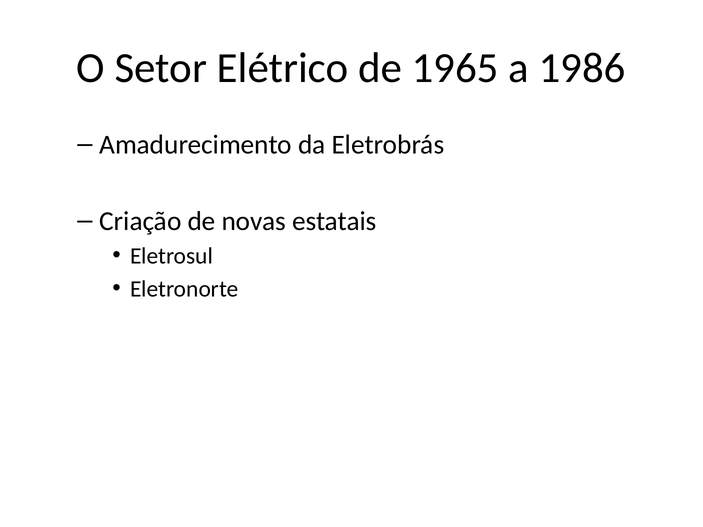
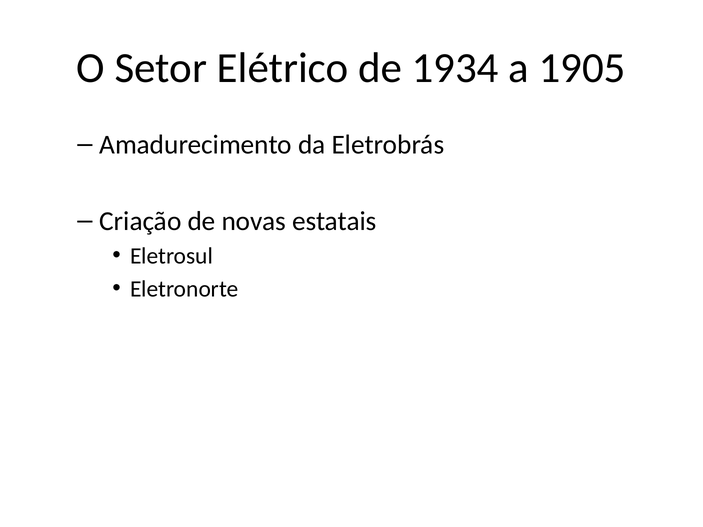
1965: 1965 -> 1934
1986: 1986 -> 1905
